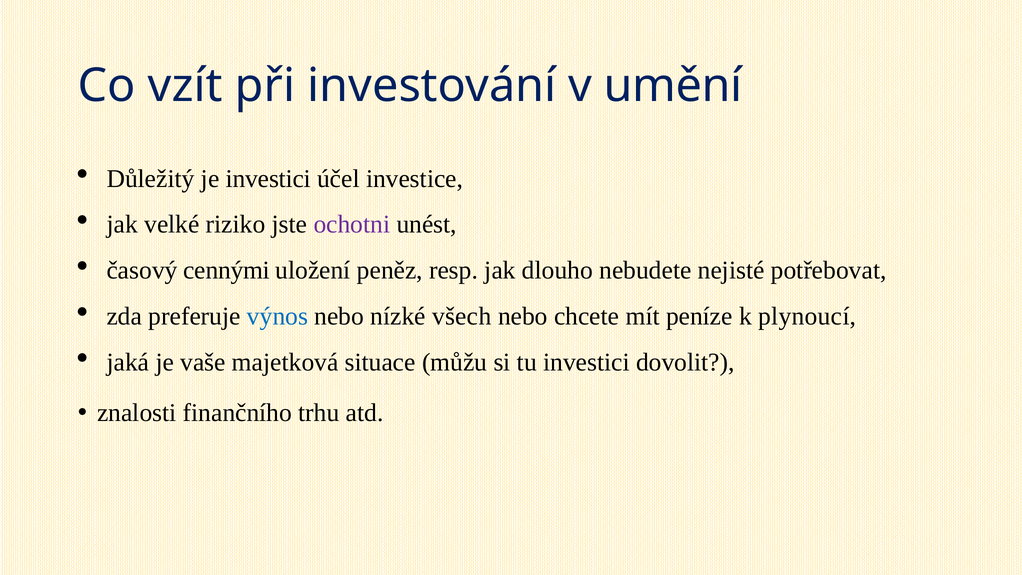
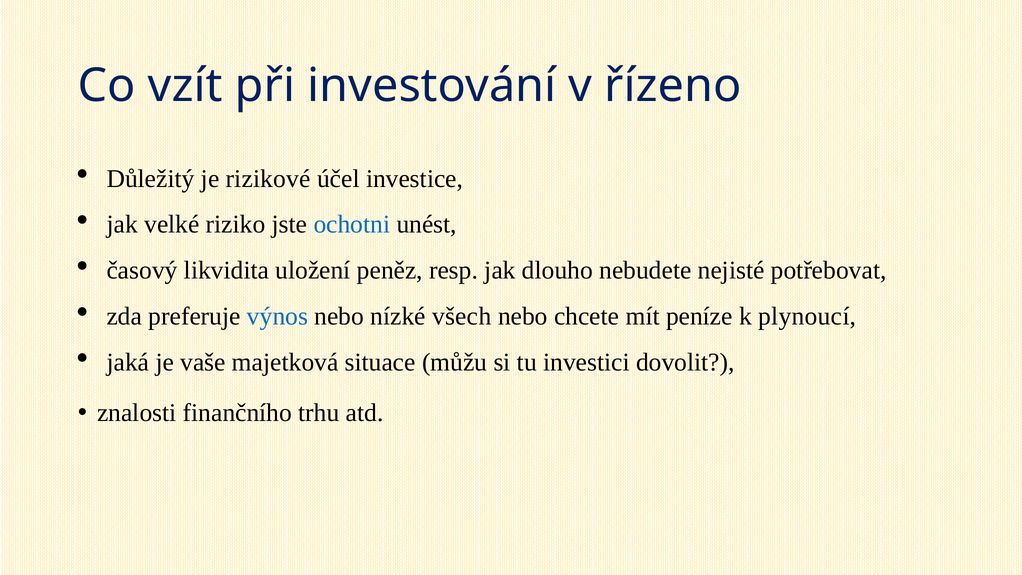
umění: umění -> řízeno
je investici: investici -> rizikové
ochotni colour: purple -> blue
cennými: cennými -> likvidita
